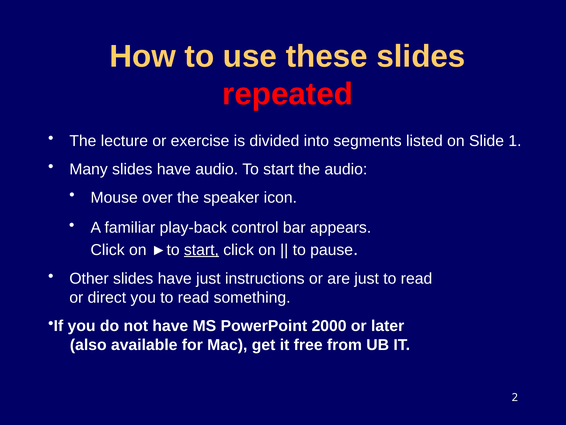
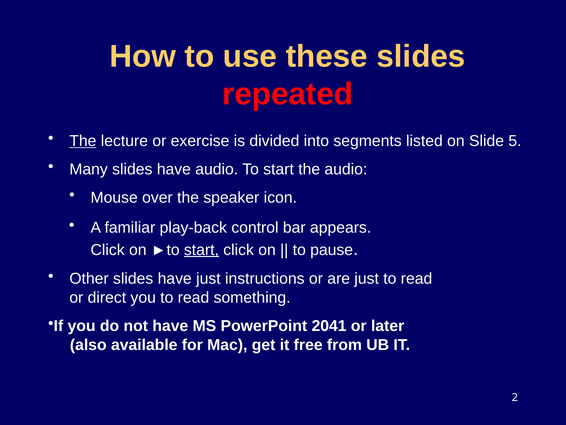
The at (83, 141) underline: none -> present
1: 1 -> 5
2000: 2000 -> 2041
